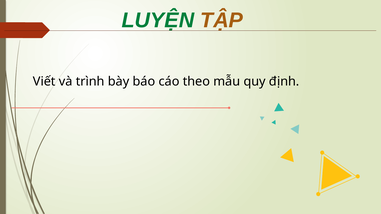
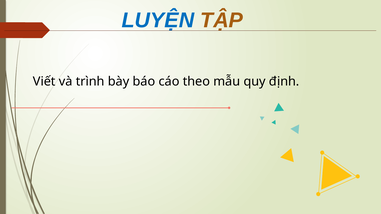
LUYỆN colour: green -> blue
